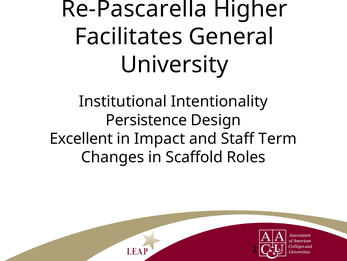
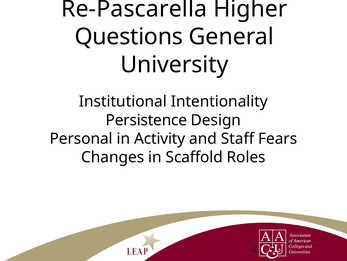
Facilitates: Facilitates -> Questions
Excellent: Excellent -> Personal
Impact: Impact -> Activity
Term: Term -> Fears
